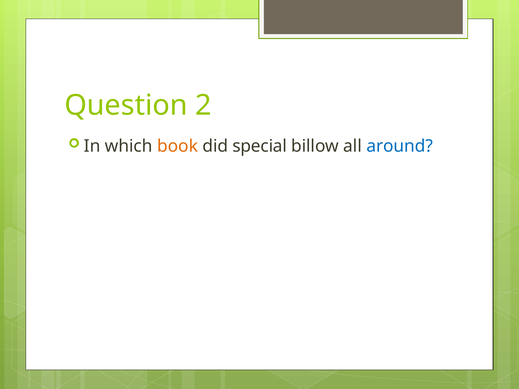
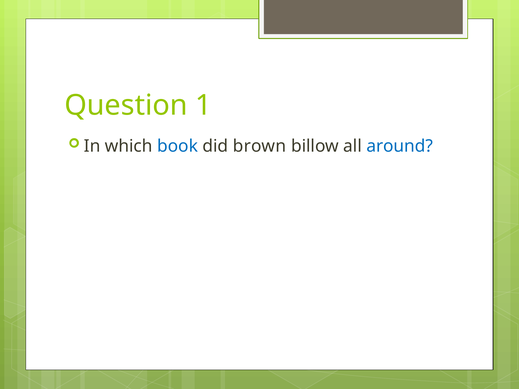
2: 2 -> 1
book colour: orange -> blue
special: special -> brown
